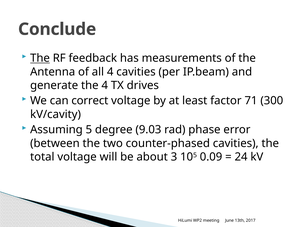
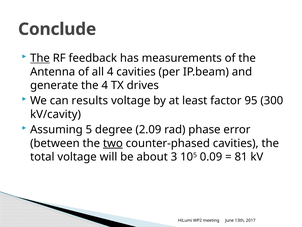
correct: correct -> results
71: 71 -> 95
9.03: 9.03 -> 2.09
two underline: none -> present
24: 24 -> 81
